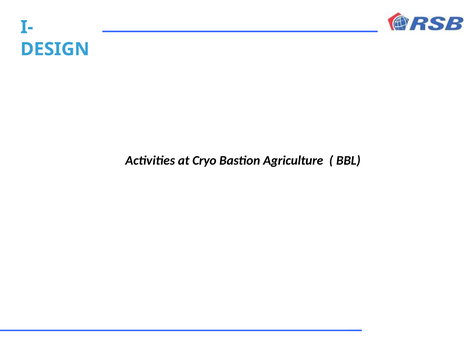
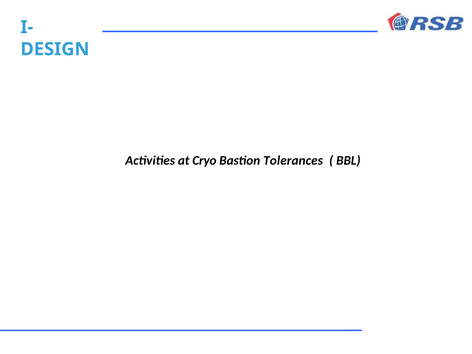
Agriculture: Agriculture -> Tolerances
